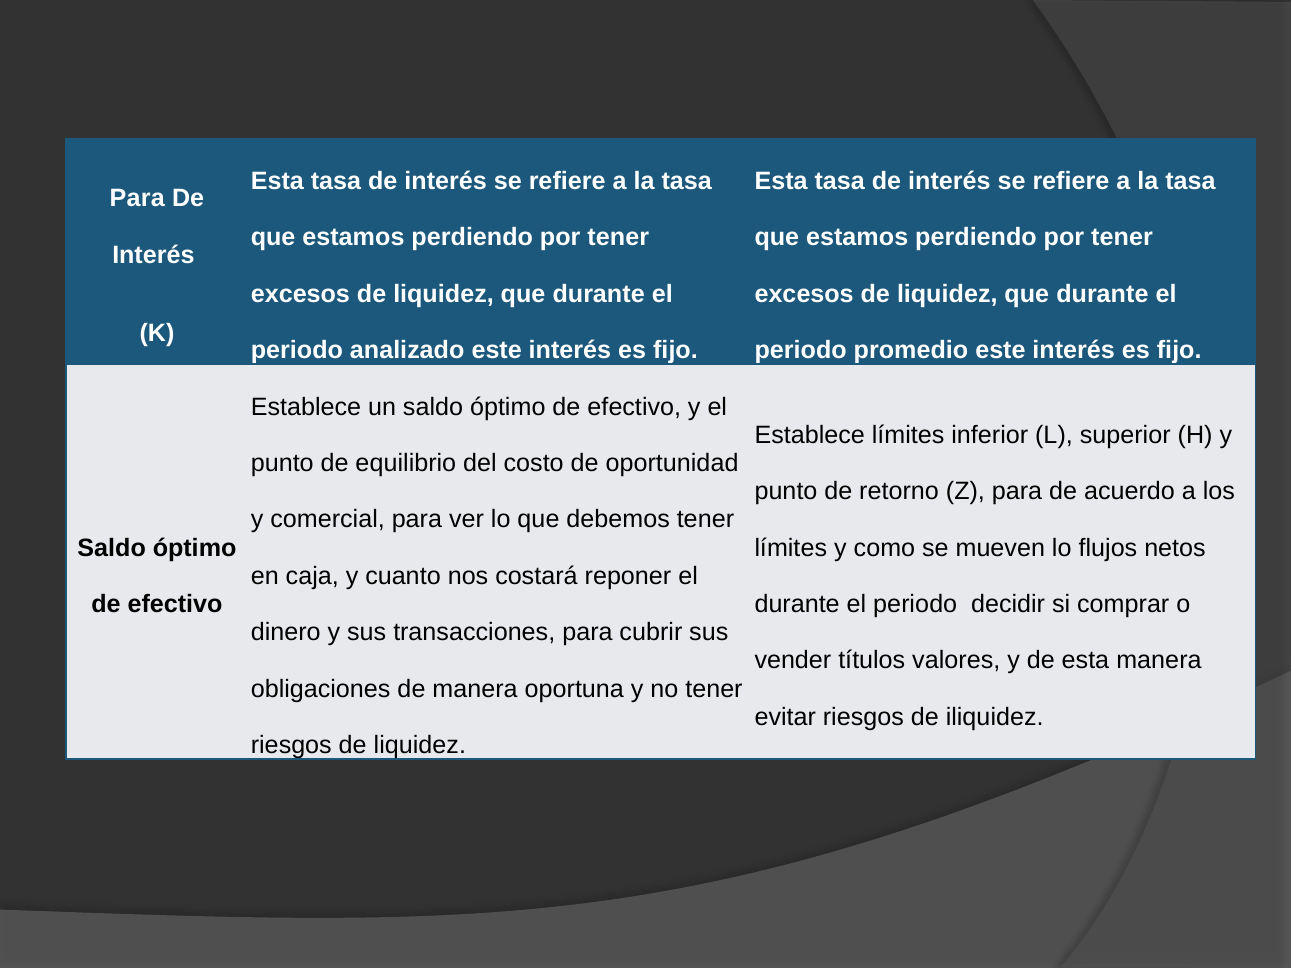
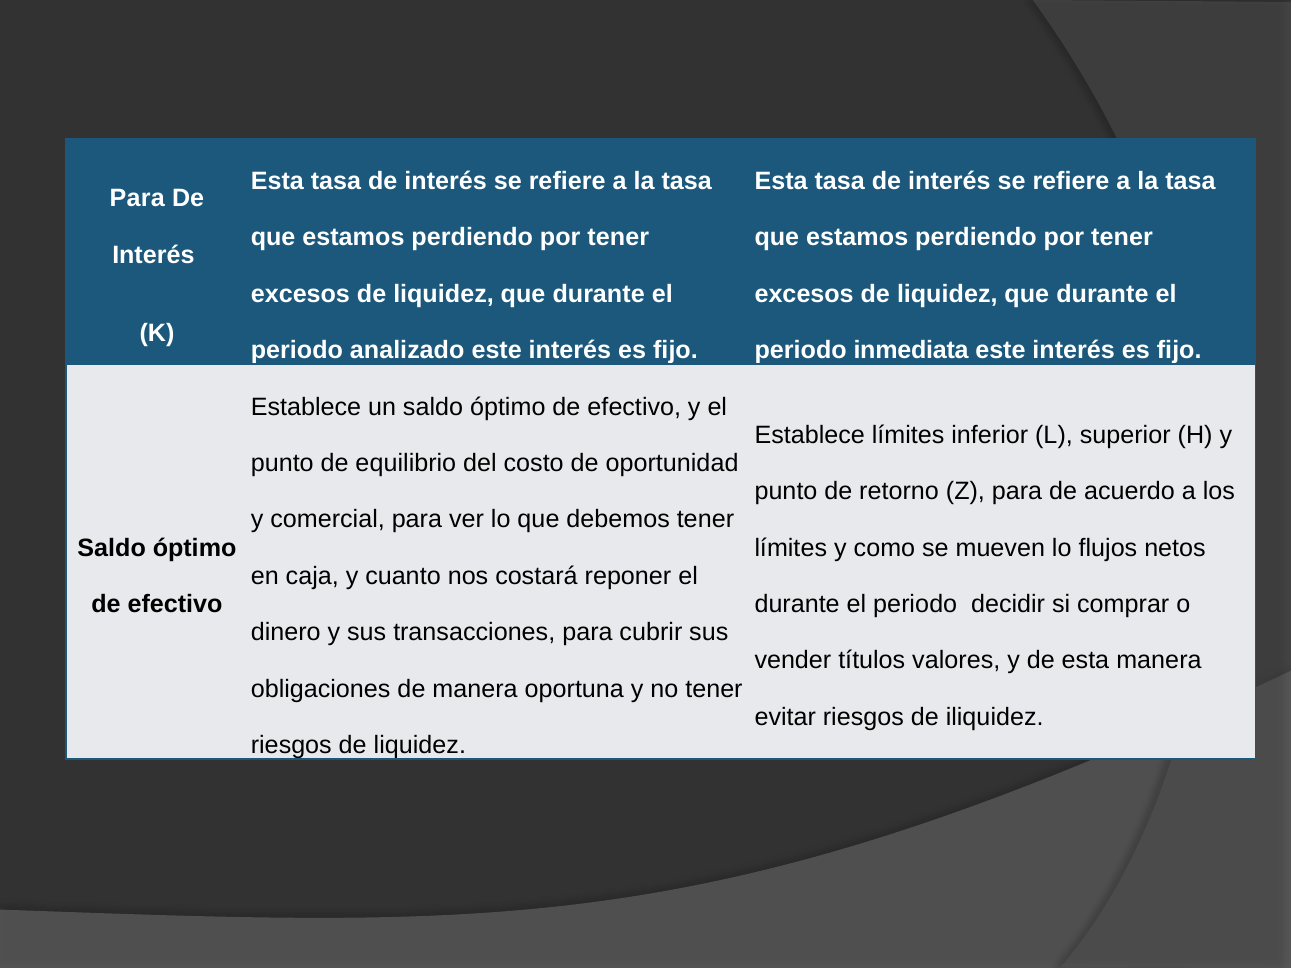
promedio: promedio -> inmediata
